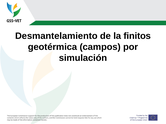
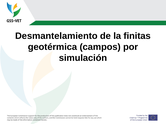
finitos: finitos -> finitas
